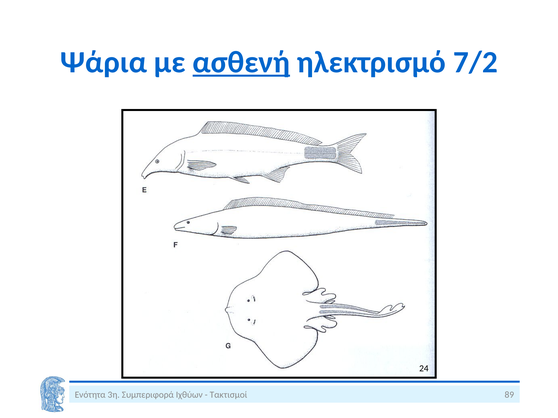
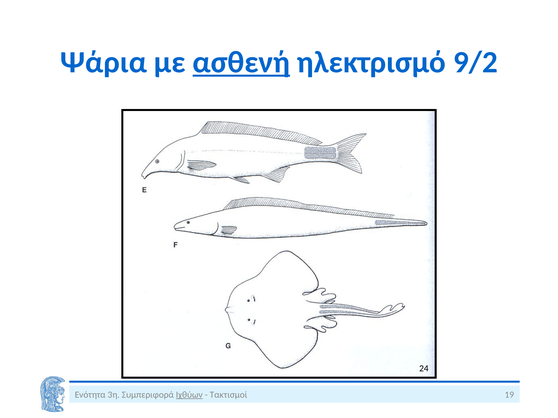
7/2: 7/2 -> 9/2
Ιχθύων underline: none -> present
89: 89 -> 19
